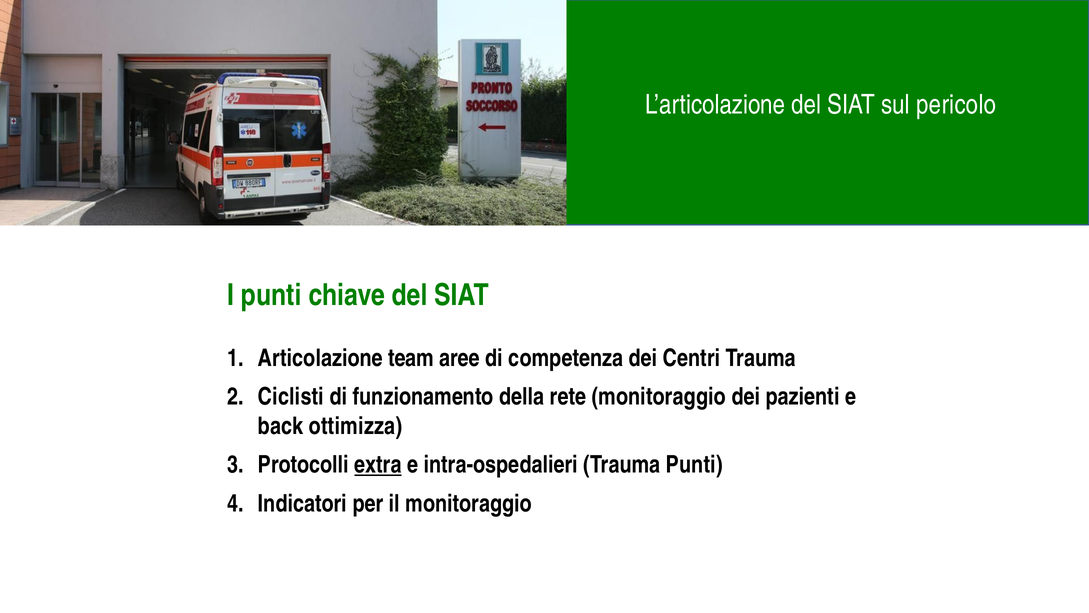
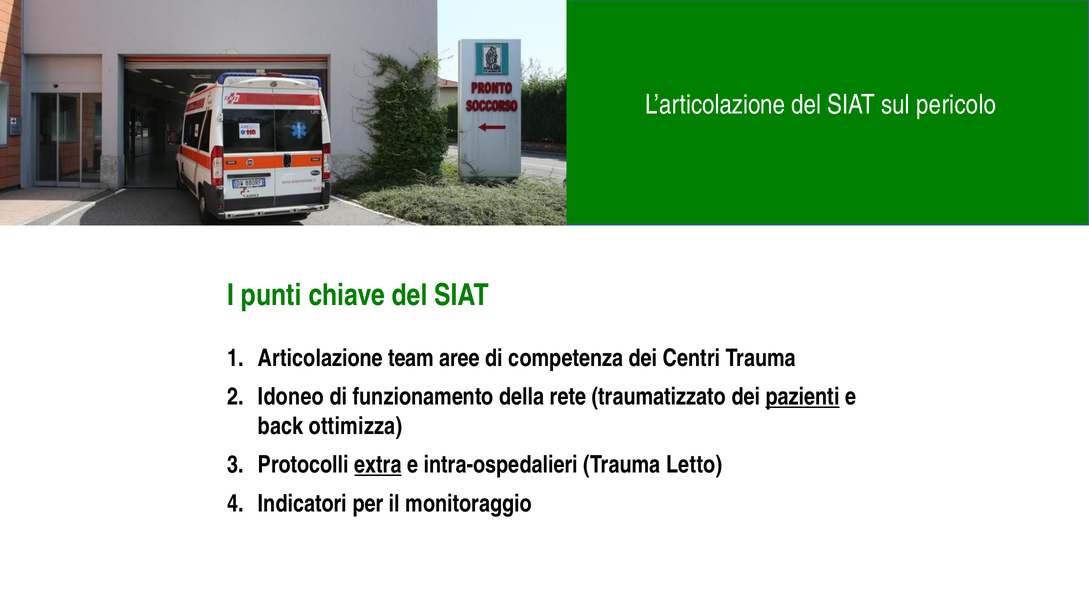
Ciclisti: Ciclisti -> Idoneo
rete monitoraggio: monitoraggio -> traumatizzato
pazienti underline: none -> present
Trauma Punti: Punti -> Letto
